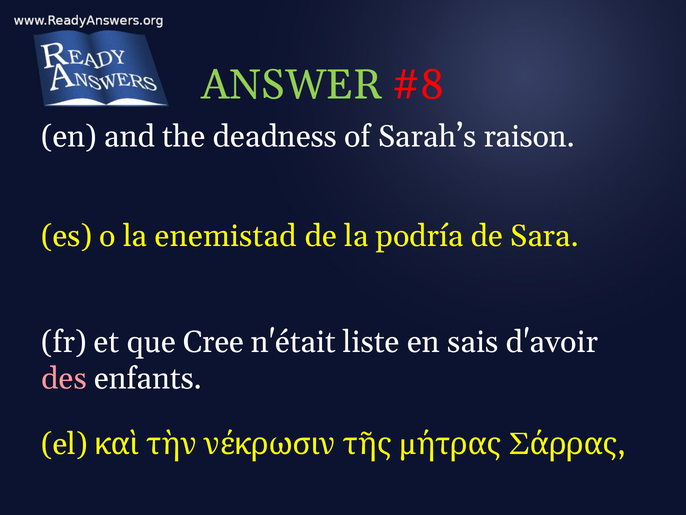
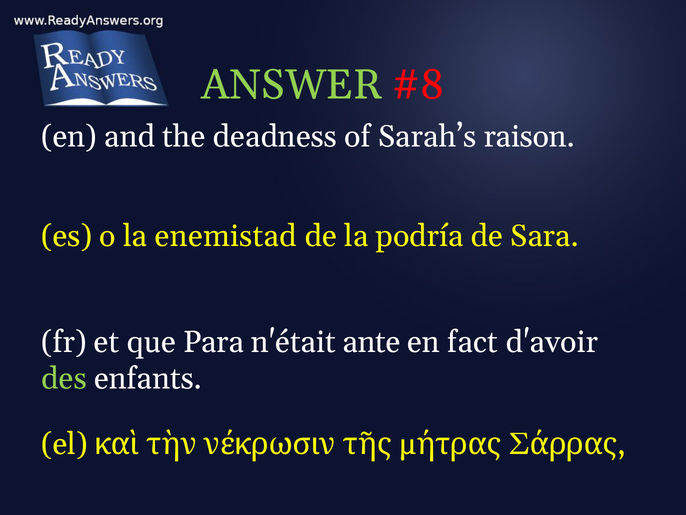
Cree: Cree -> Para
liste: liste -> ante
sais: sais -> fact
des colour: pink -> light green
